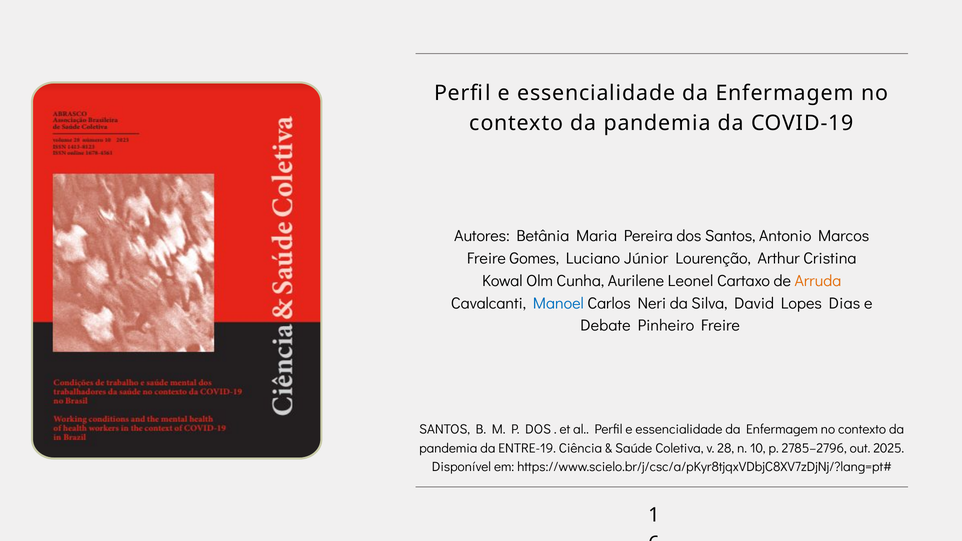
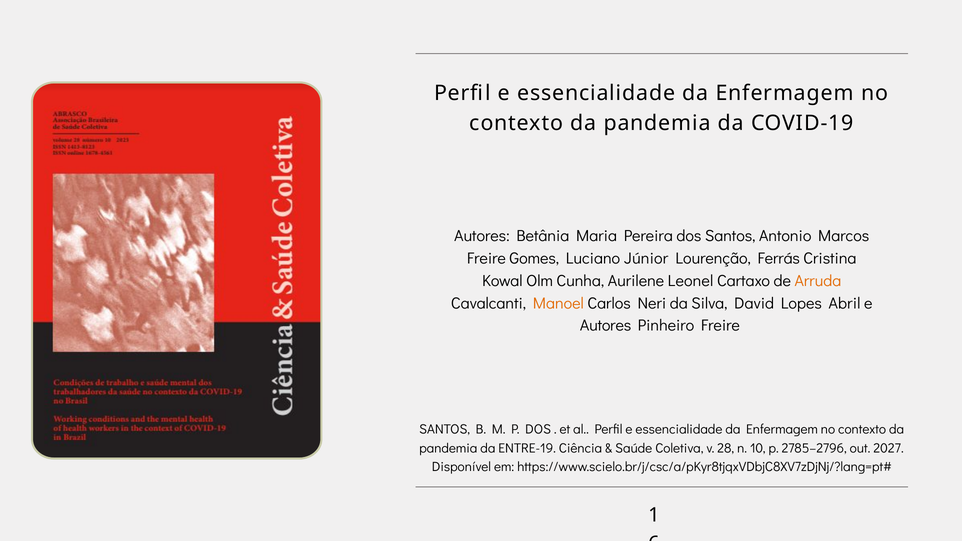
Arthur: Arthur -> Ferrás
Manoel colour: blue -> orange
Dias: Dias -> Abril
Debate at (605, 326): Debate -> Autores
2025: 2025 -> 2027
